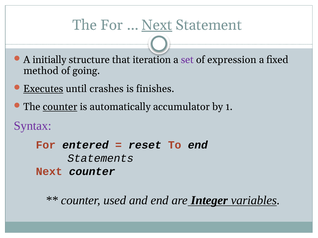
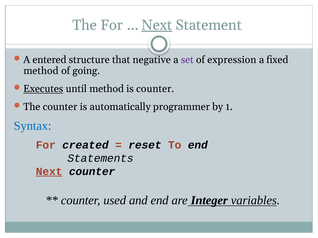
initially: initially -> entered
iteration: iteration -> negative
until crashes: crashes -> method
is finishes: finishes -> counter
counter at (60, 107) underline: present -> none
accumulator: accumulator -> programmer
Syntax colour: purple -> blue
entered: entered -> created
Next at (49, 172) underline: none -> present
